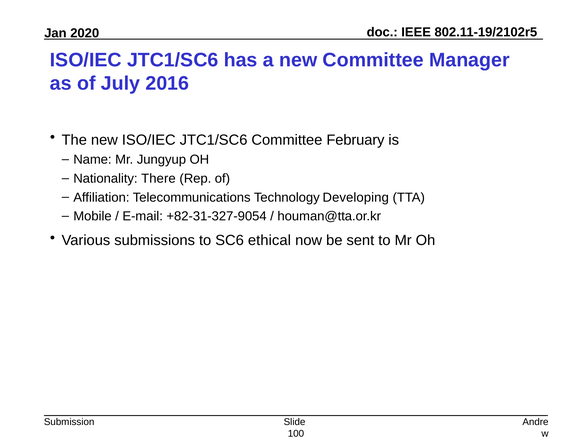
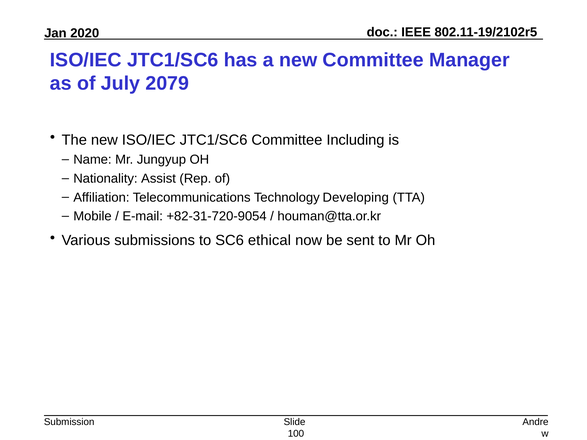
2016: 2016 -> 2079
February: February -> Including
There: There -> Assist
+82-31-327-9054: +82-31-327-9054 -> +82-31-720-9054
